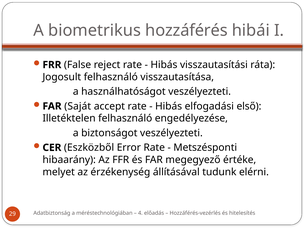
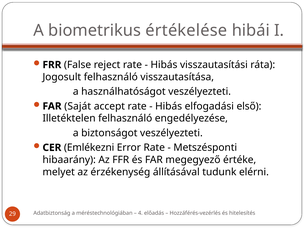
hozzáférés: hozzáférés -> értékelése
Eszközből: Eszközből -> Emlékezni
